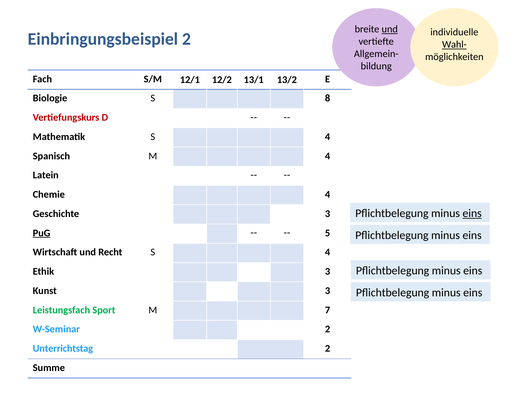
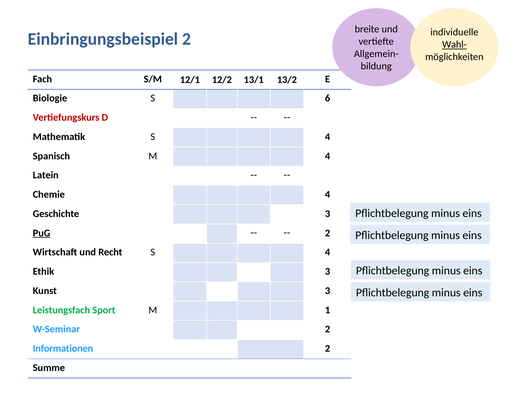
und at (390, 29) underline: present -> none
8: 8 -> 6
eins at (472, 214) underline: present -> none
5 at (328, 233): 5 -> 2
7: 7 -> 1
Unterrichtstag: Unterrichtstag -> Informationen
